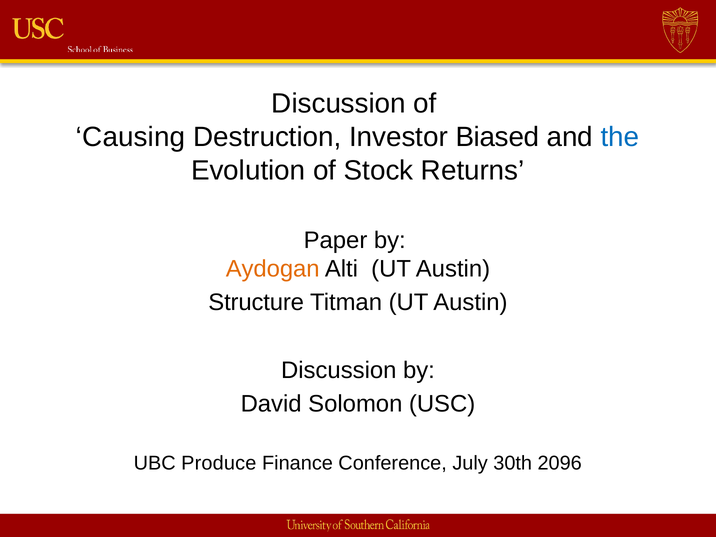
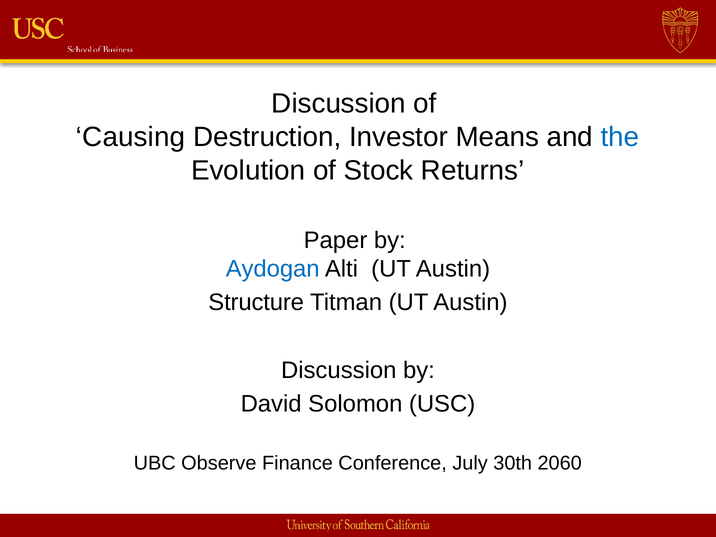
Biased: Biased -> Means
Aydogan colour: orange -> blue
Produce: Produce -> Observe
2096: 2096 -> 2060
